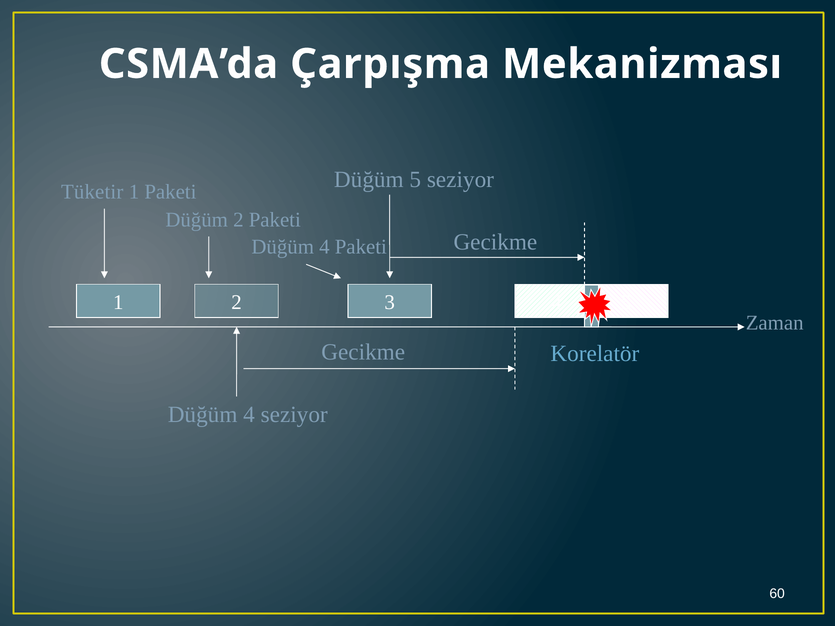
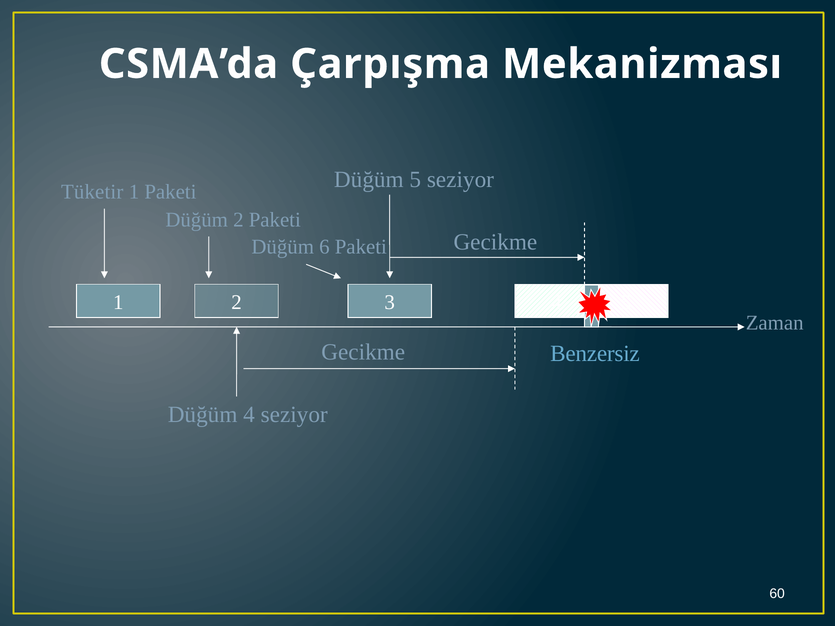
4 at (324, 247): 4 -> 6
Korelatör: Korelatör -> Benzersiz
